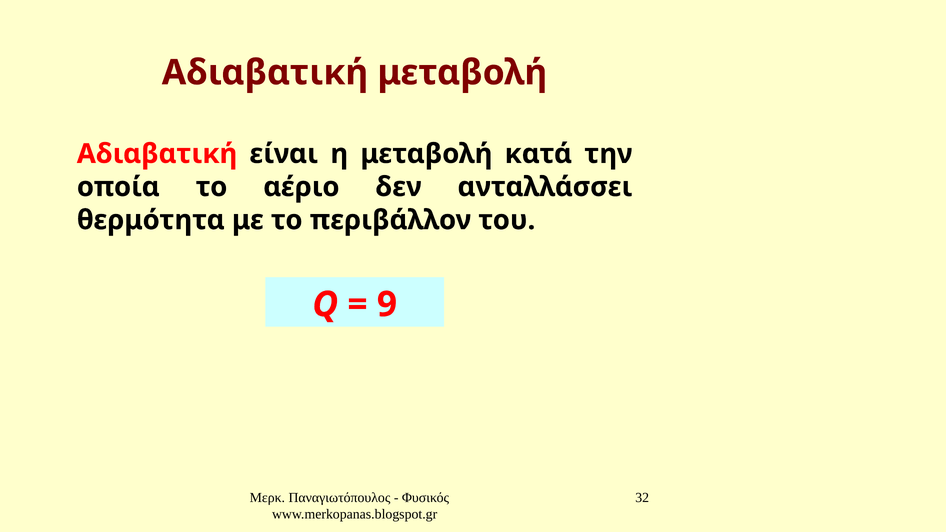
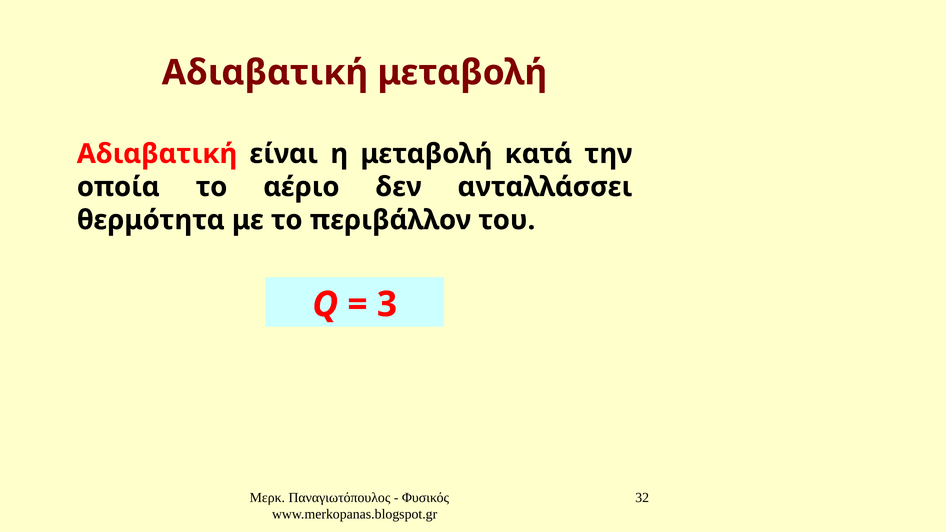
9: 9 -> 3
